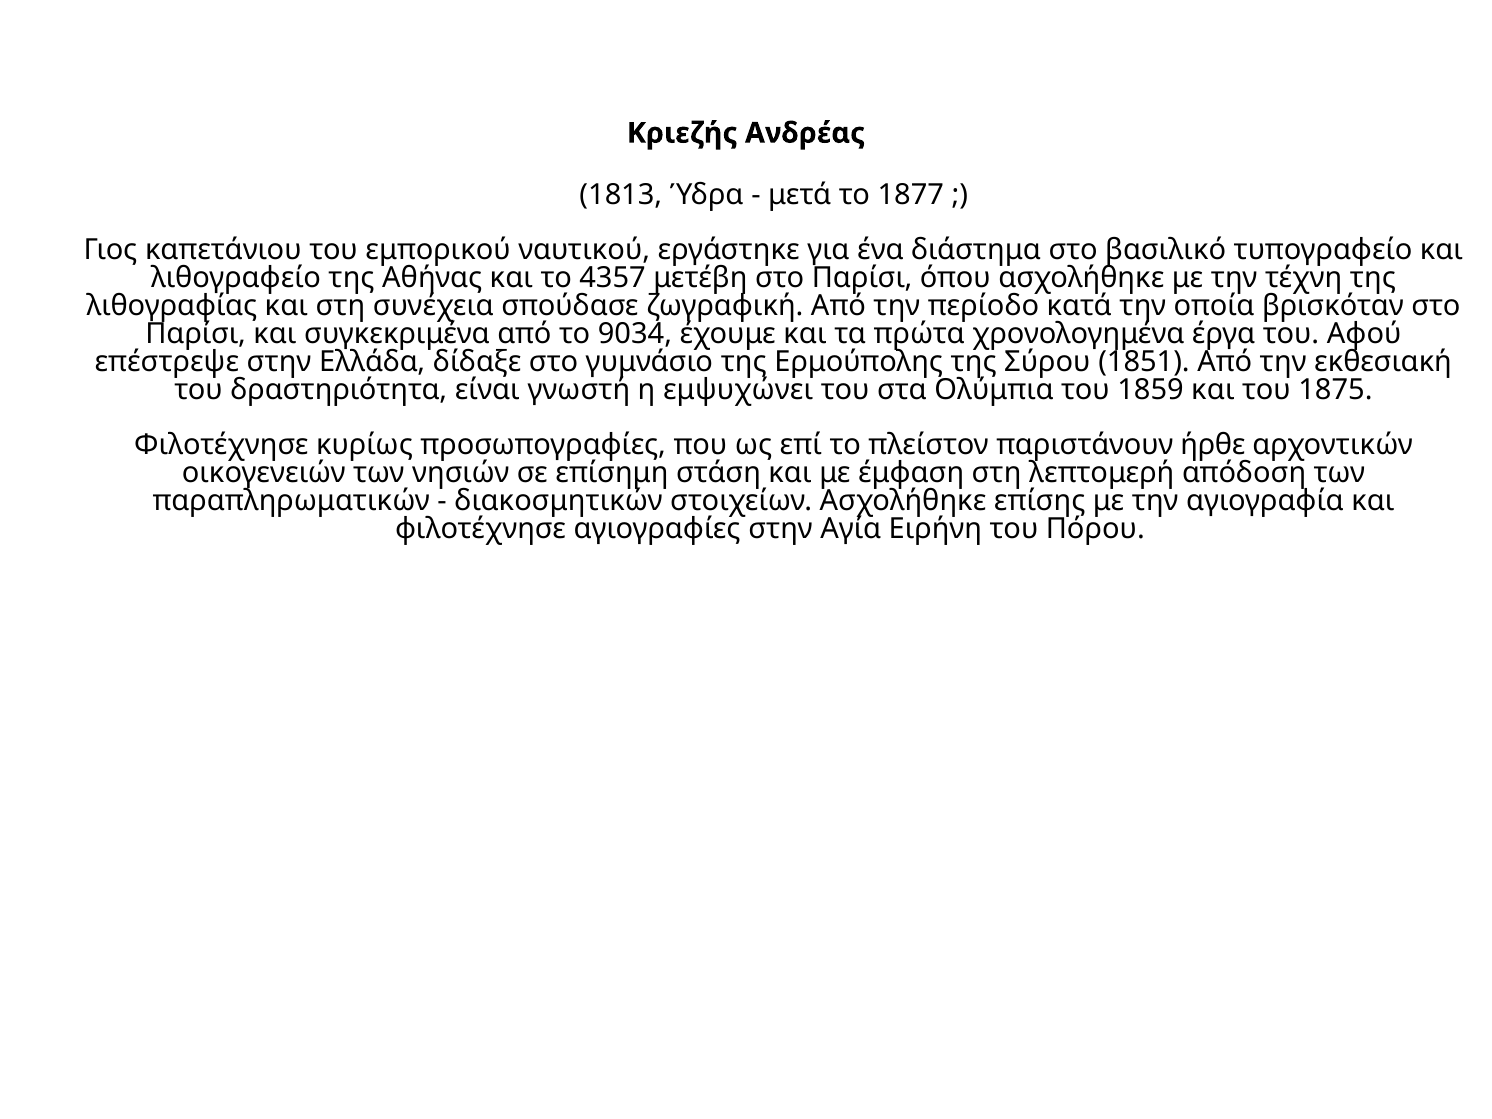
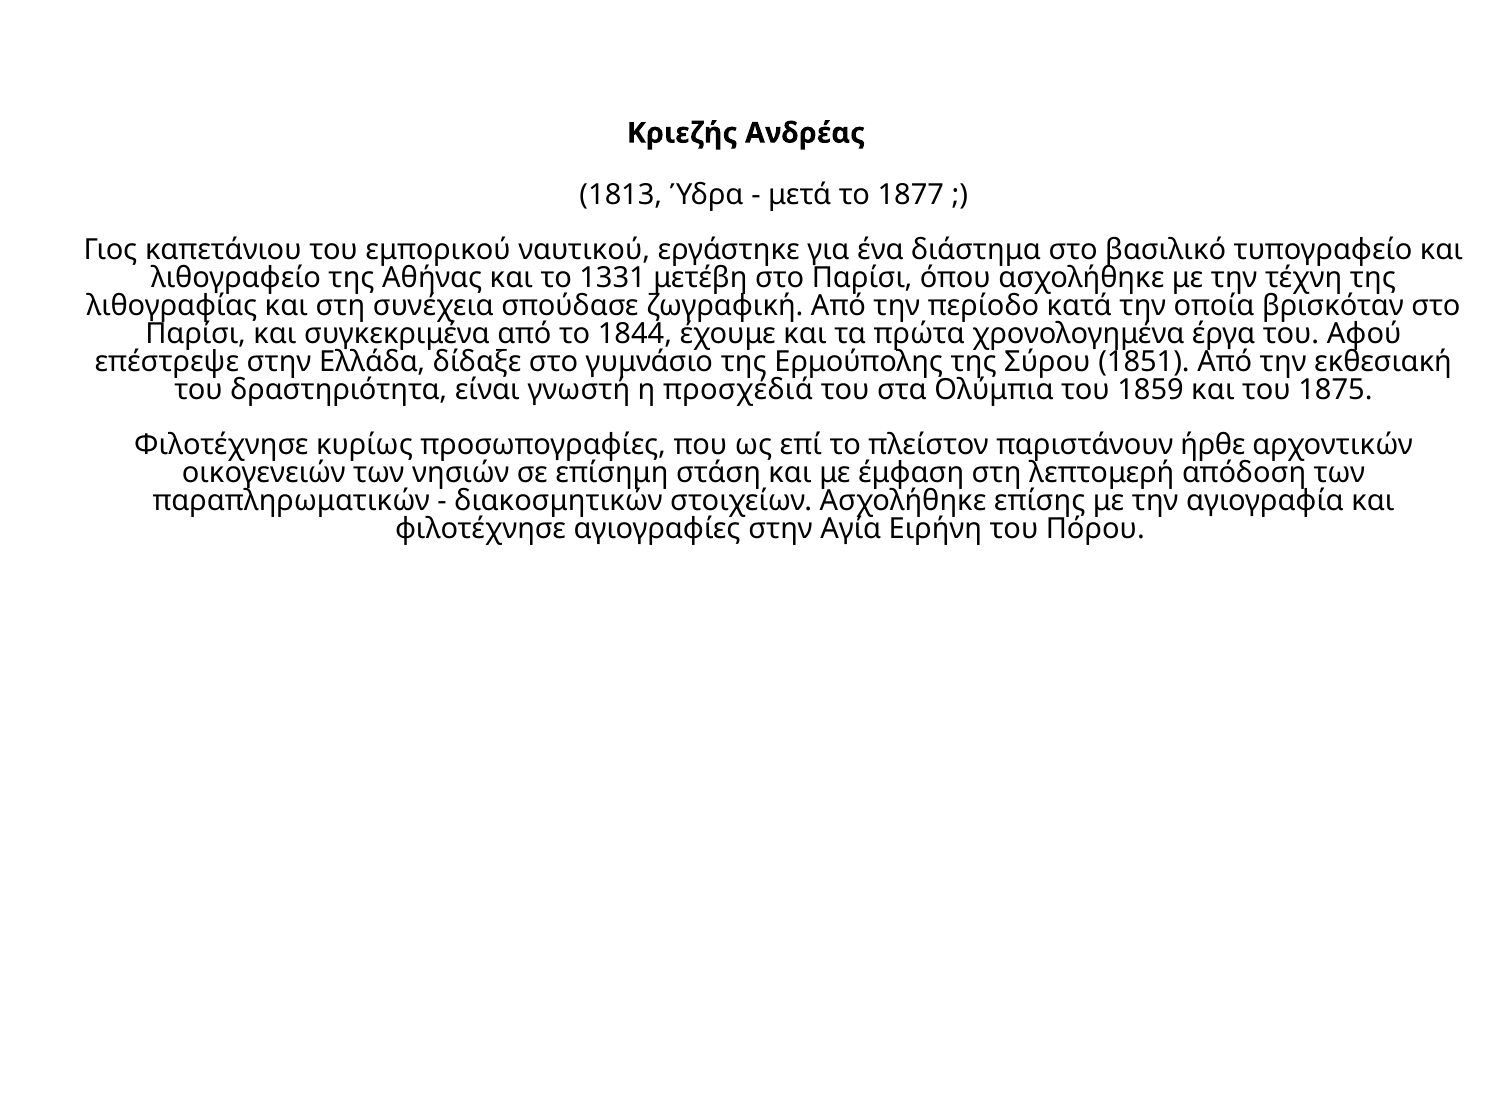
4357: 4357 -> 1331
9034: 9034 -> 1844
εμψυχώνει: εμψυχώνει -> προσχέδιά
